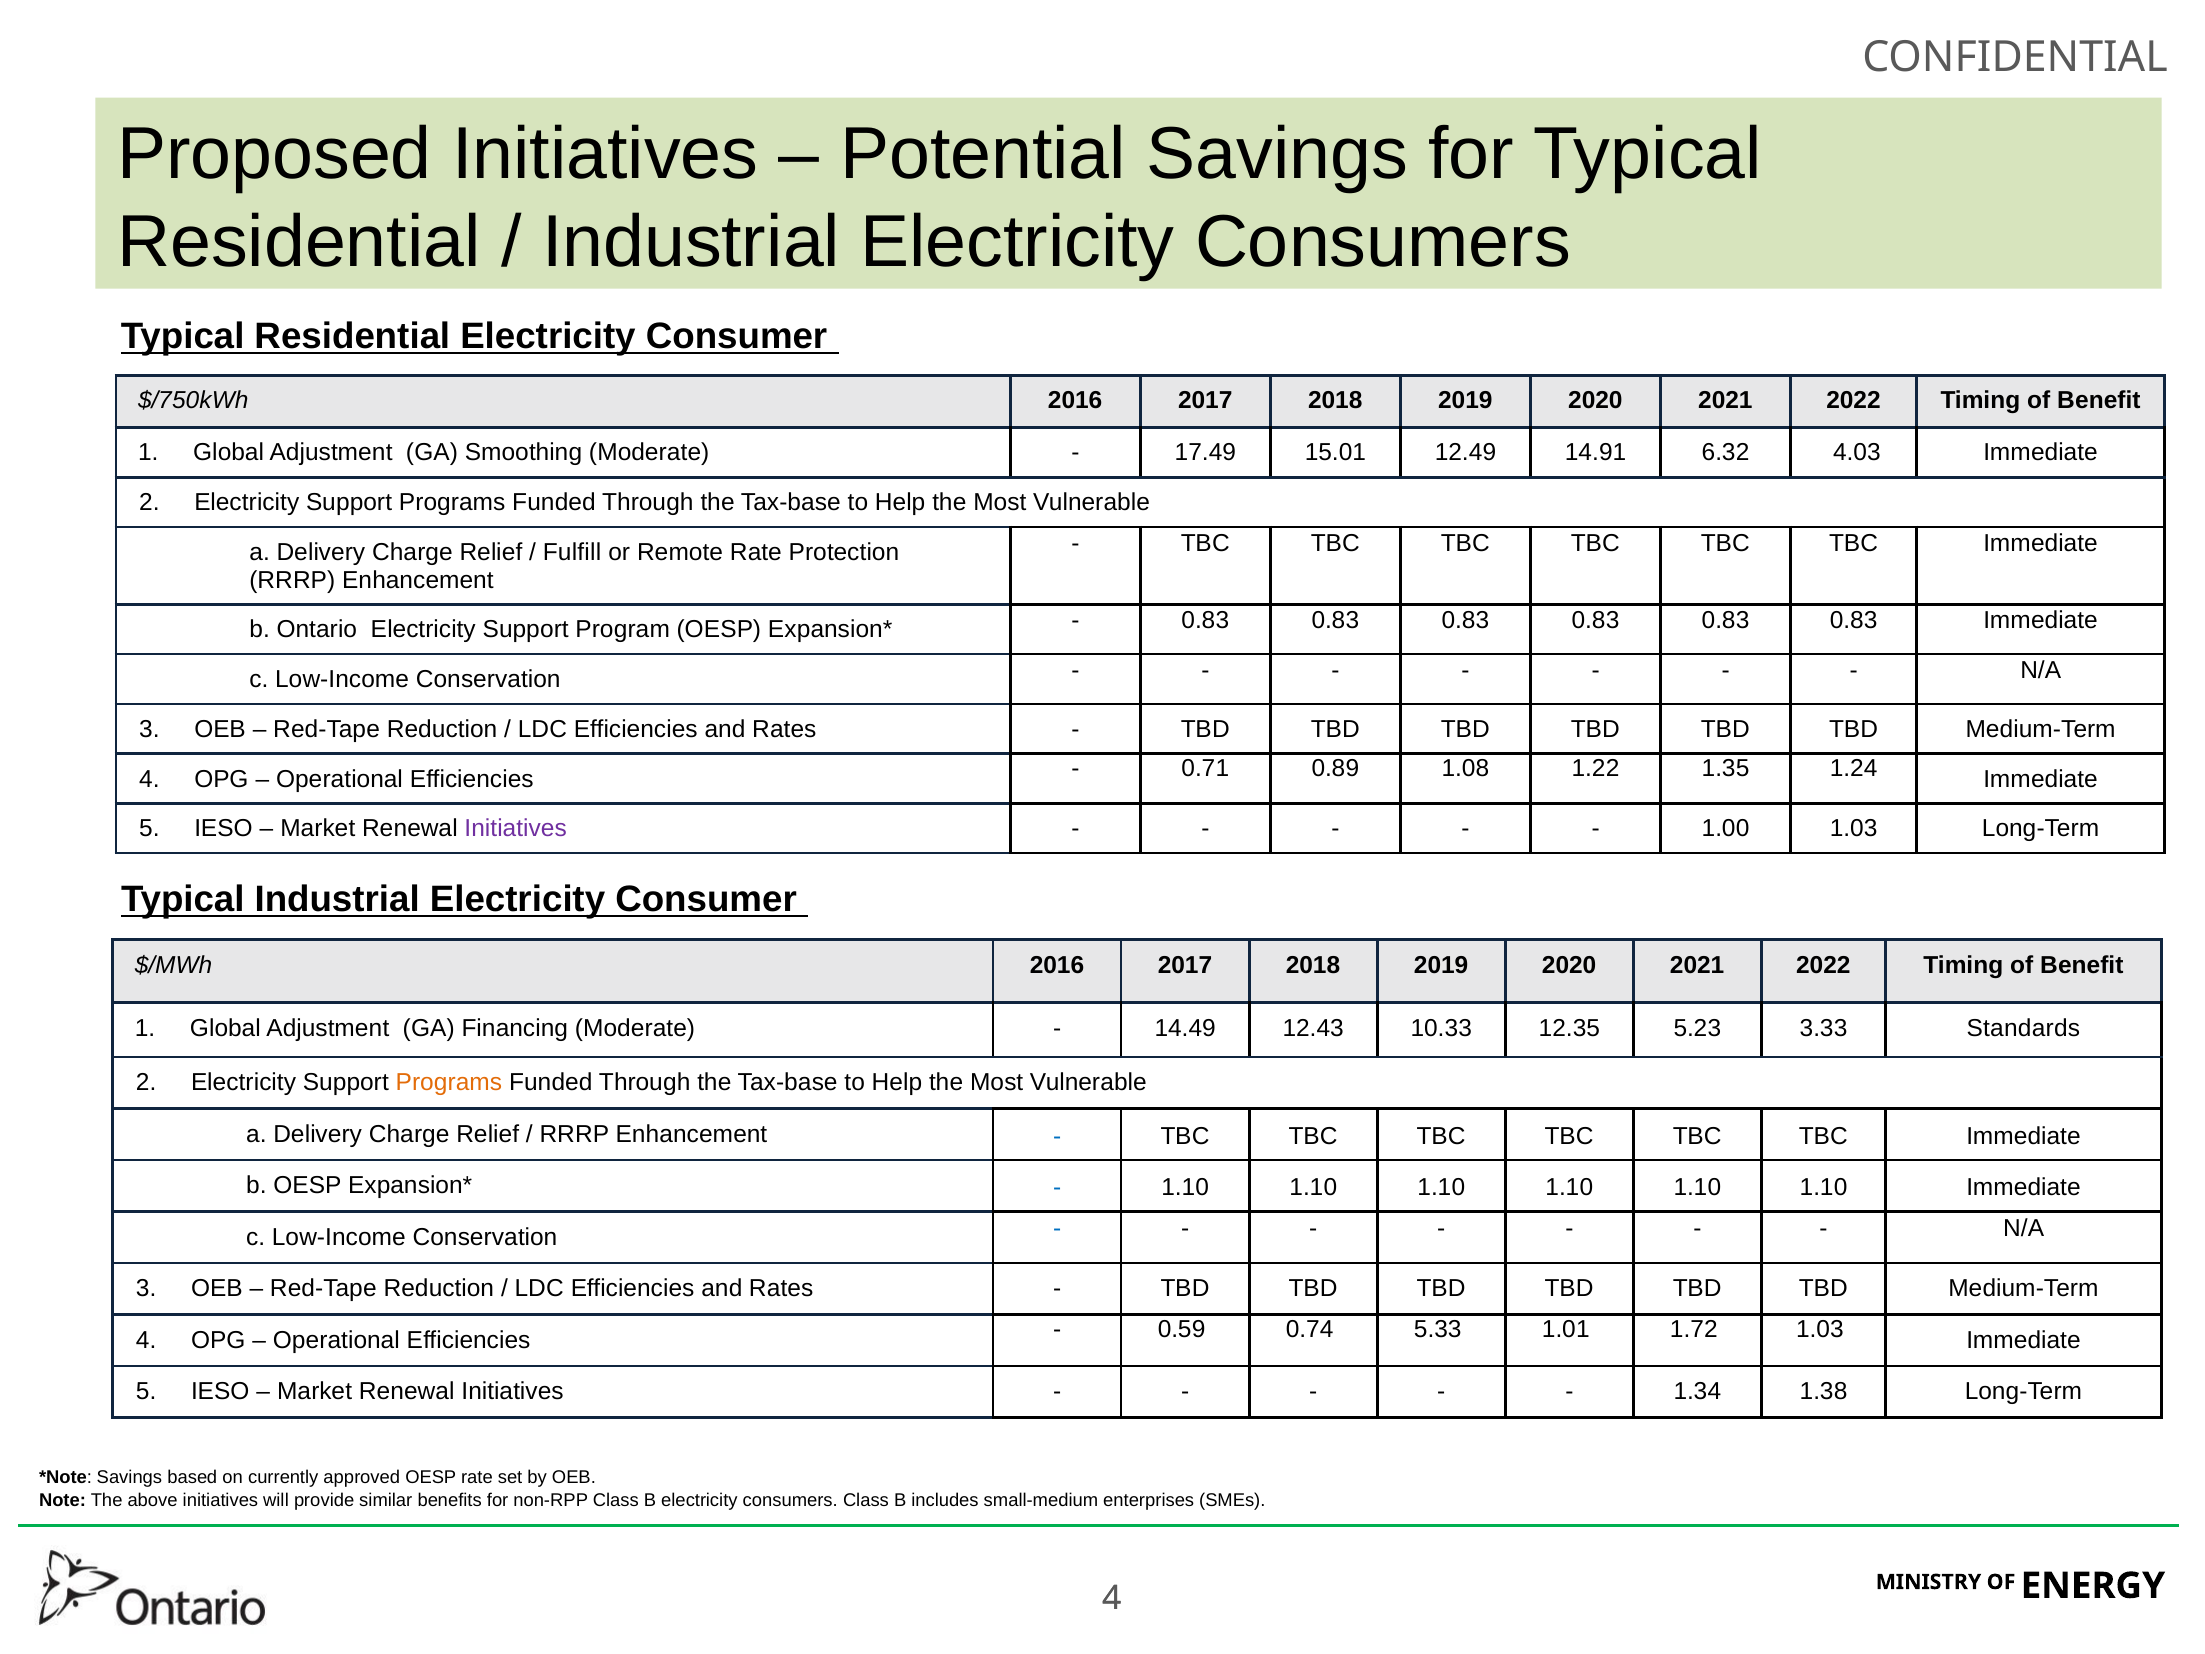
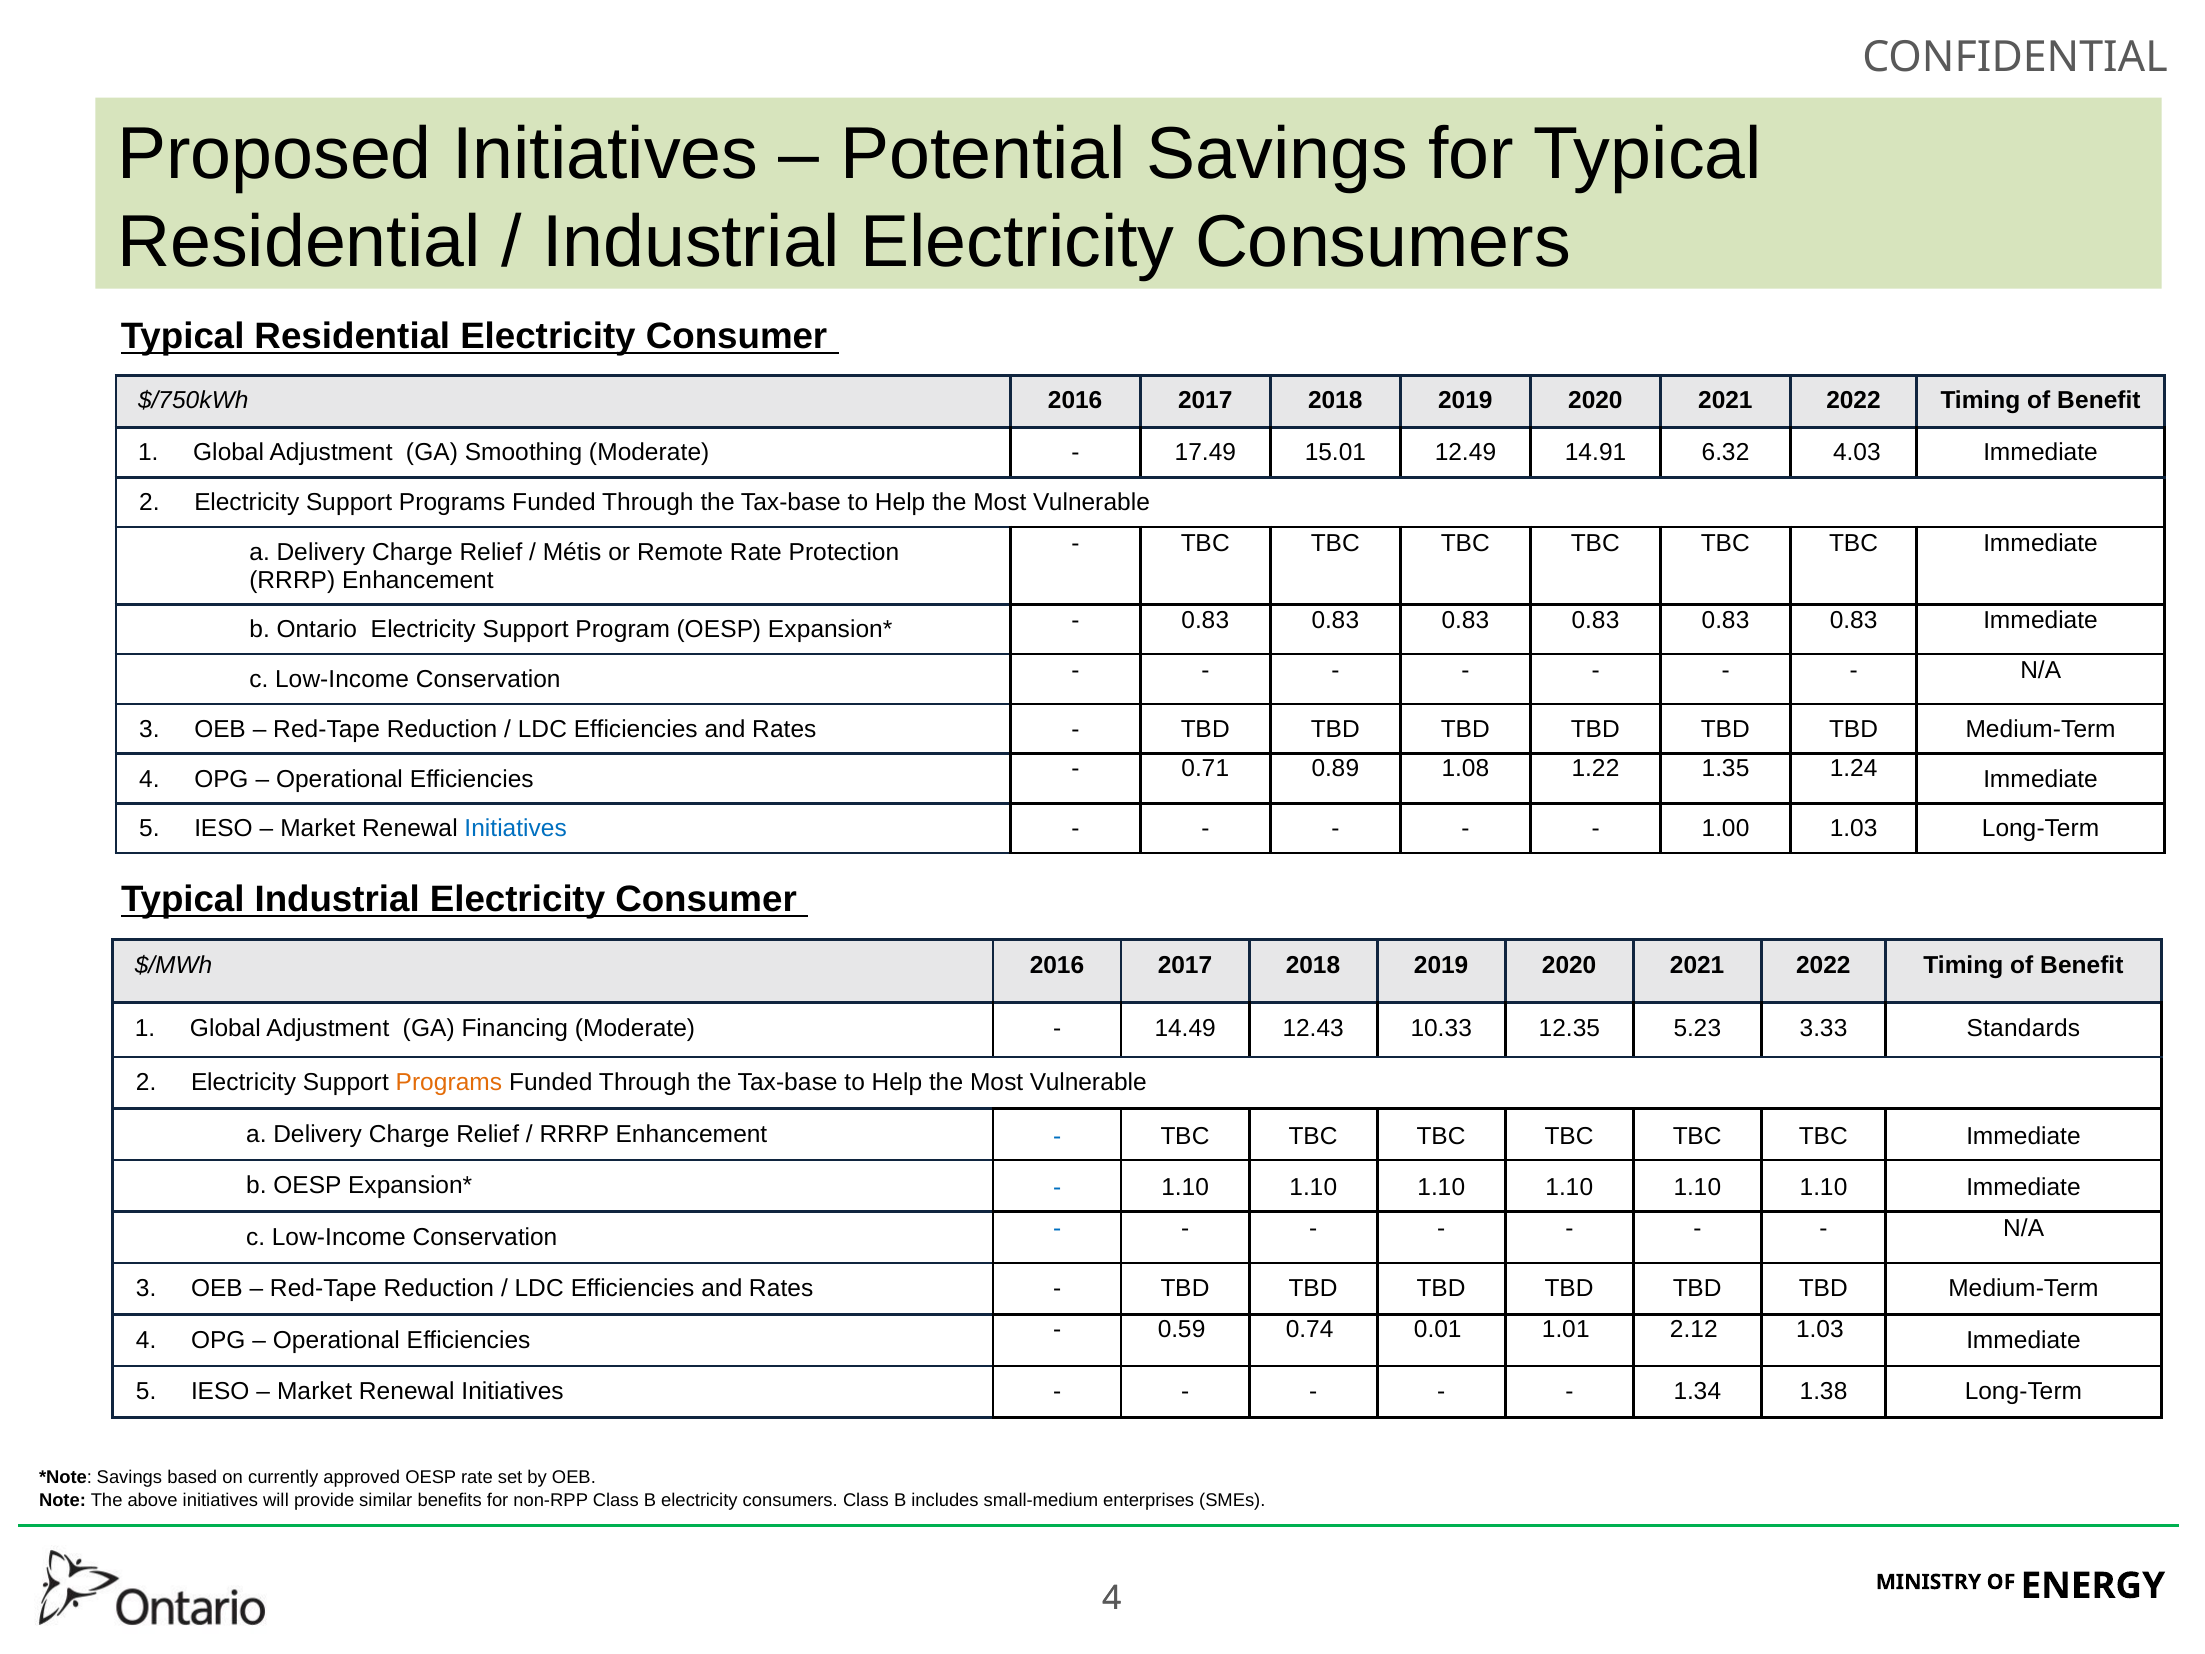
Fulfill: Fulfill -> Métis
Initiatives at (516, 829) colour: purple -> blue
5.33: 5.33 -> 0.01
1.72: 1.72 -> 2.12
